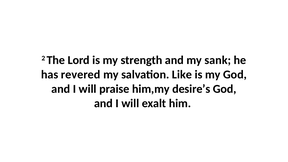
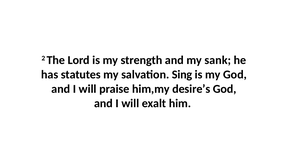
revered: revered -> statutes
Like: Like -> Sing
